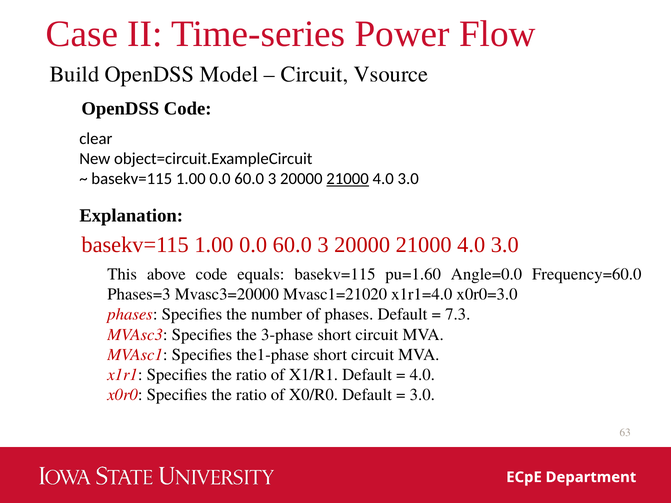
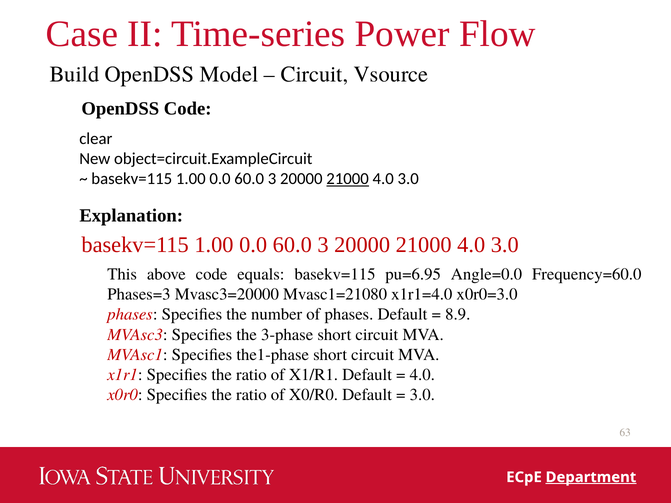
pu=1.60: pu=1.60 -> pu=6.95
Mvasc1=21020: Mvasc1=21020 -> Mvasc1=21080
7.3: 7.3 -> 8.9
Department underline: none -> present
